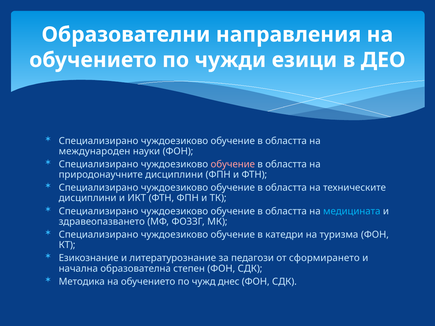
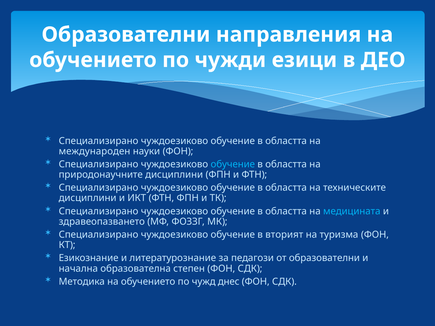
обучение at (233, 164) colour: pink -> light blue
катедри: катедри -> вторият
от сформирането: сформирането -> образователни
